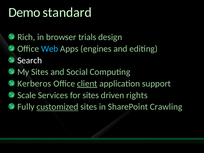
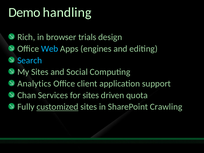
standard: standard -> handling
Search colour: white -> light blue
Kerberos: Kerberos -> Analytics
client underline: present -> none
Scale: Scale -> Chan
rights: rights -> quota
